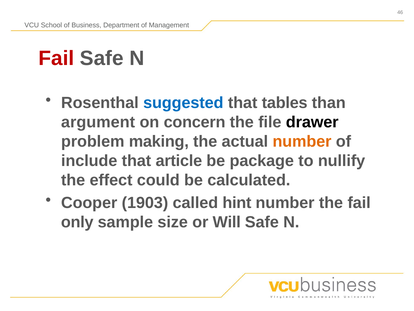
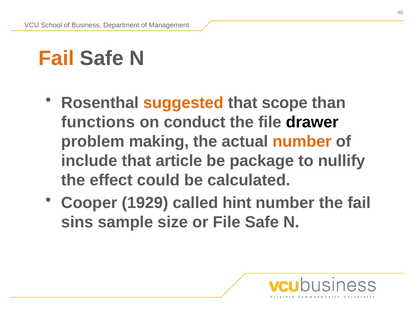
Fail at (56, 58) colour: red -> orange
suggested colour: blue -> orange
tables: tables -> scope
argument: argument -> functions
concern: concern -> conduct
1903: 1903 -> 1929
only: only -> sins
or Will: Will -> File
